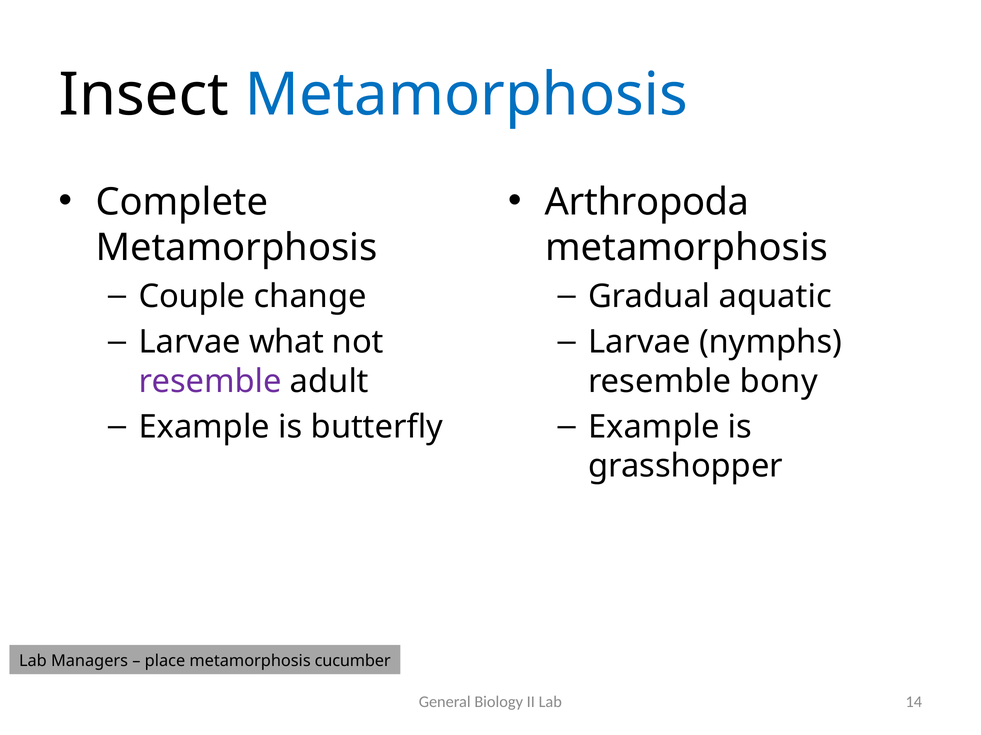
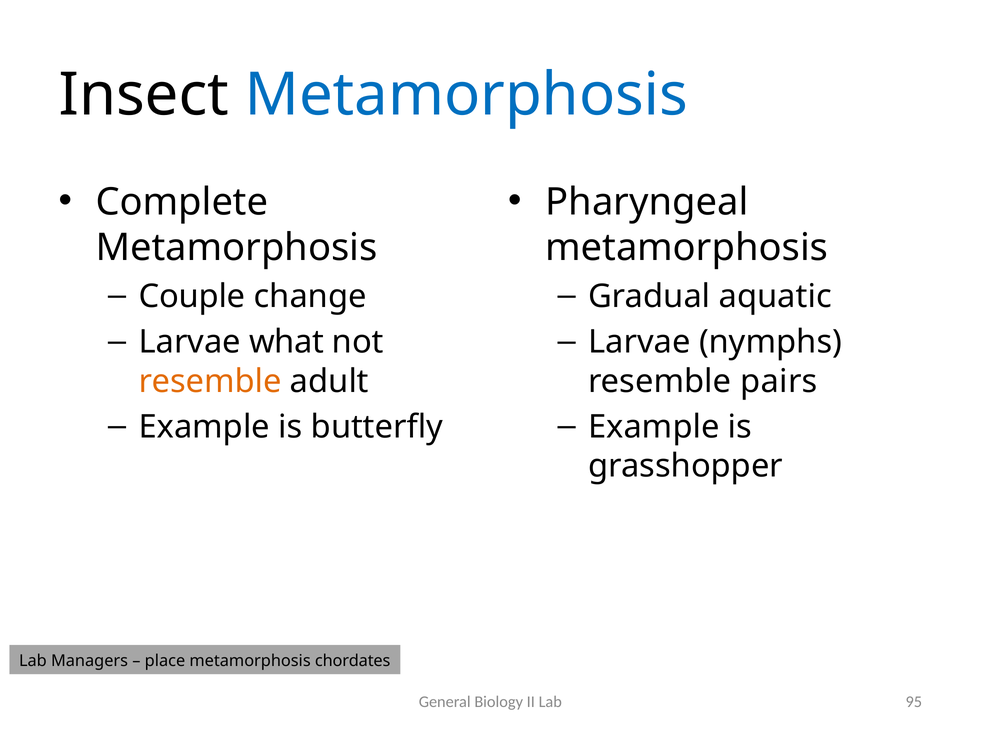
Arthropoda: Arthropoda -> Pharyngeal
resemble at (210, 382) colour: purple -> orange
bony: bony -> pairs
cucumber: cucumber -> chordates
14: 14 -> 95
